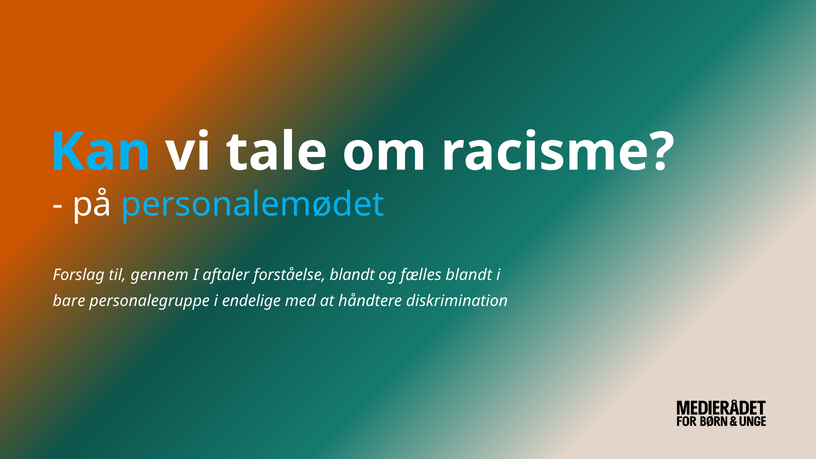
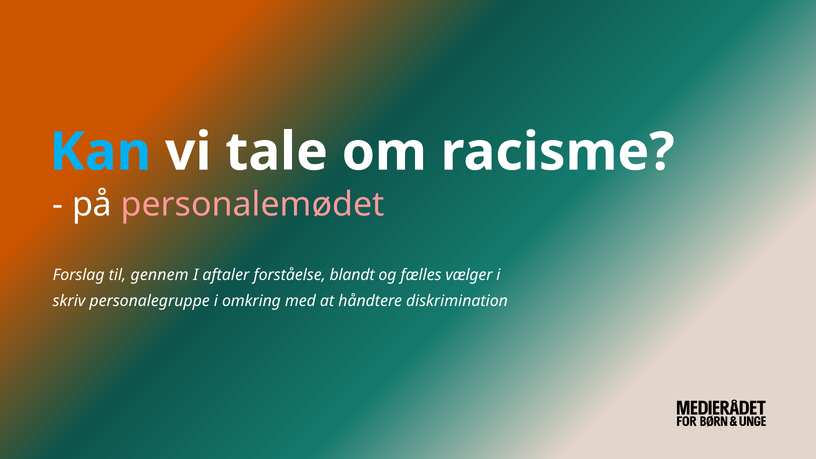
personalemødet colour: light blue -> pink
fælles blandt: blandt -> vælger
bare: bare -> skriv
endelige: endelige -> omkring
